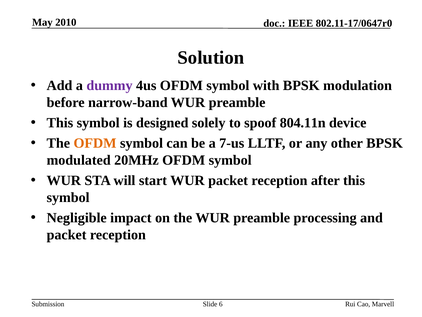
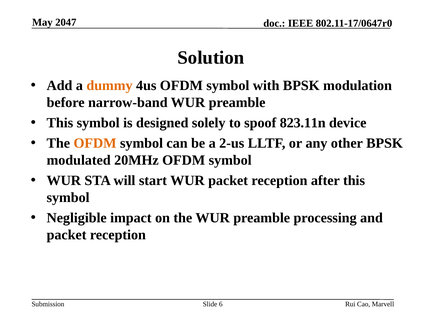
2010: 2010 -> 2047
dummy colour: purple -> orange
804.11n: 804.11n -> 823.11n
7-us: 7-us -> 2-us
